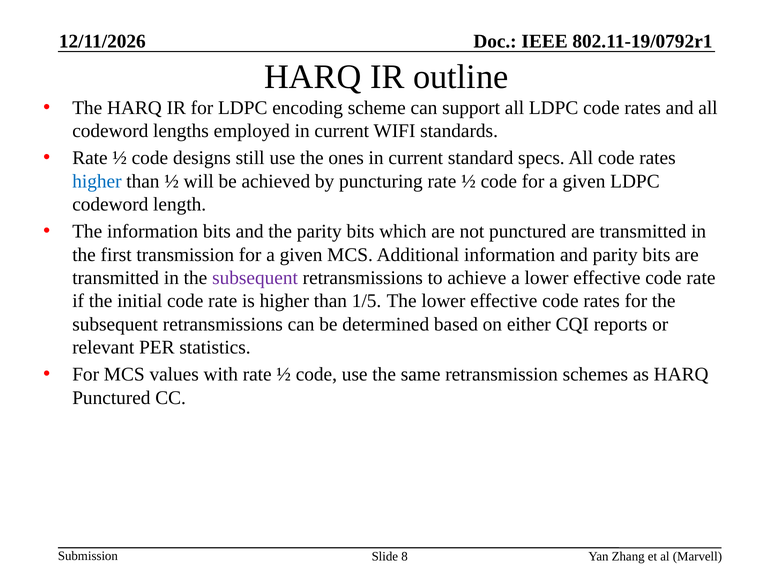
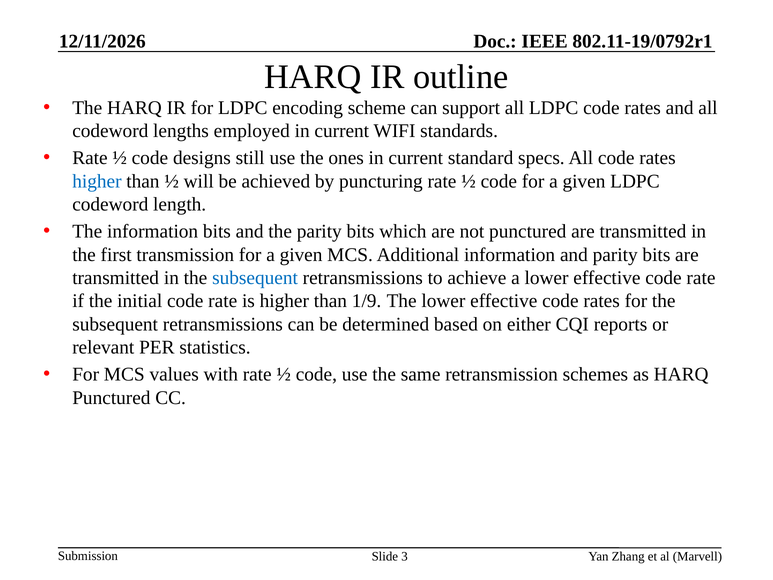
subsequent at (255, 278) colour: purple -> blue
1/5: 1/5 -> 1/9
8: 8 -> 3
